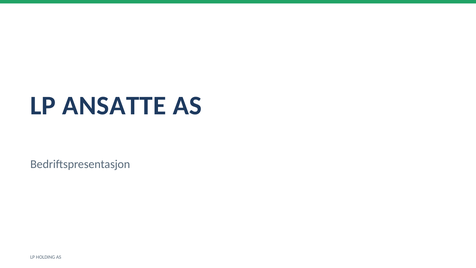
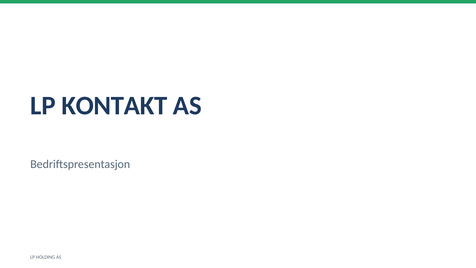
ANSATTE: ANSATTE -> KONTAKT
